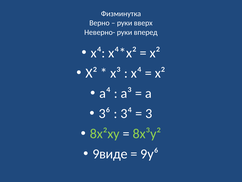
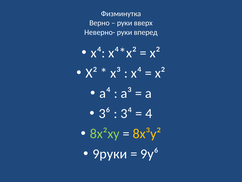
3: 3 -> 4
8х³у² colour: light green -> yellow
9виде: 9виде -> 9руки
